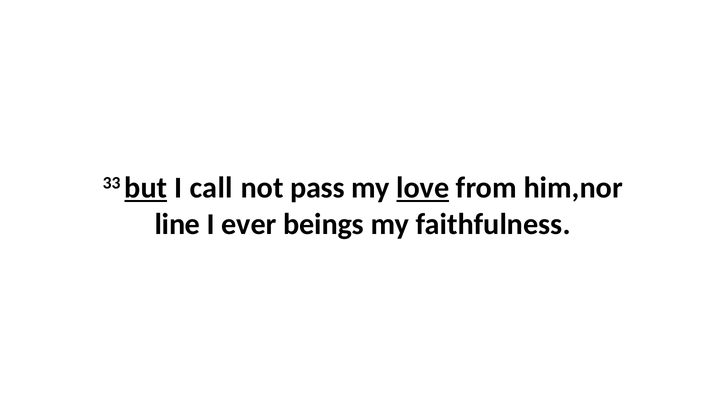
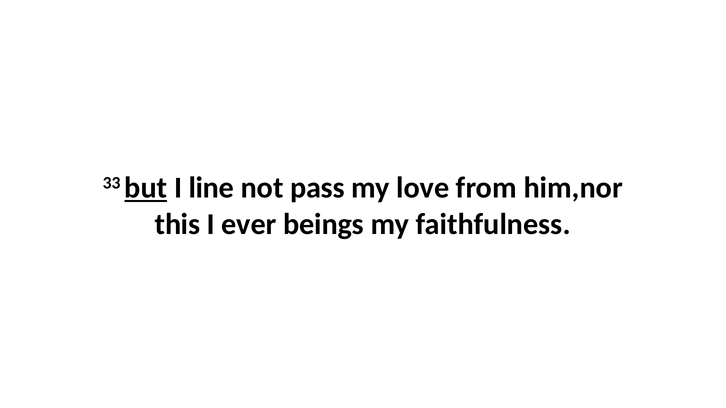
call: call -> line
love underline: present -> none
line: line -> this
